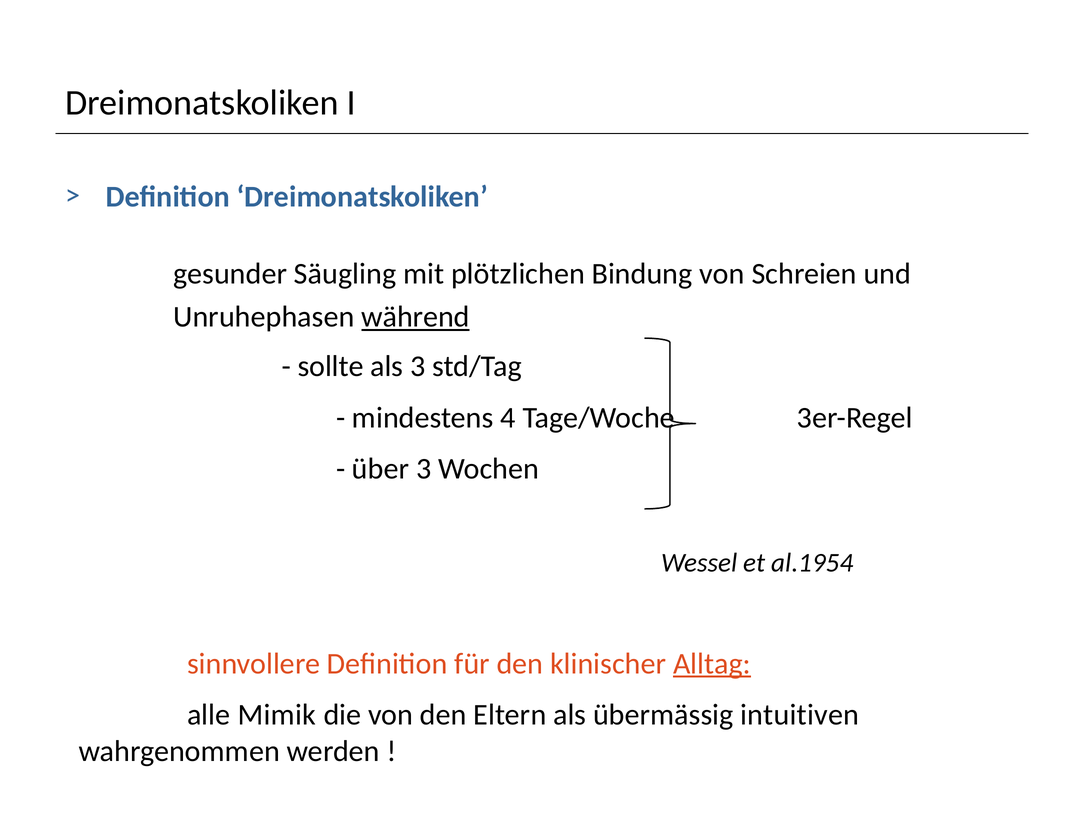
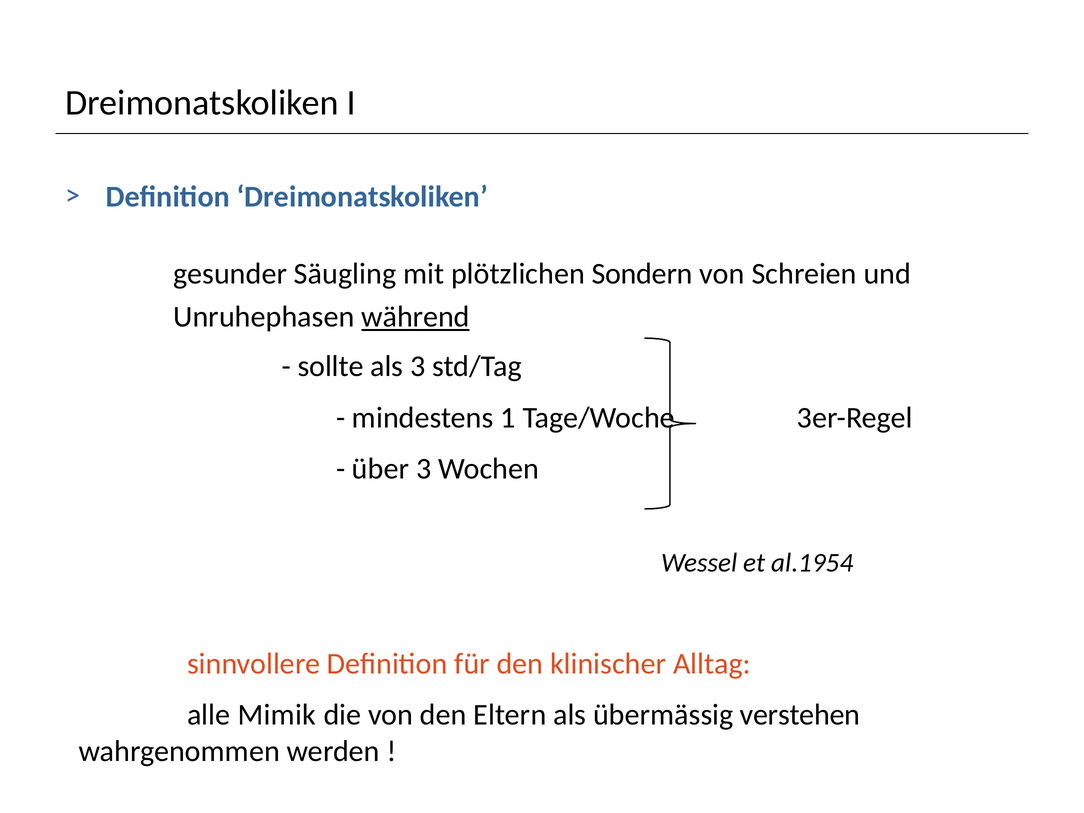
Bindung: Bindung -> Sondern
4: 4 -> 1
Alltag underline: present -> none
intuitiven: intuitiven -> verstehen
